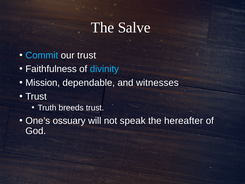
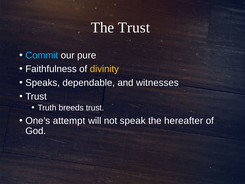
The Salve: Salve -> Trust
our trust: trust -> pure
divinity colour: light blue -> yellow
Mission: Mission -> Speaks
ossuary: ossuary -> attempt
